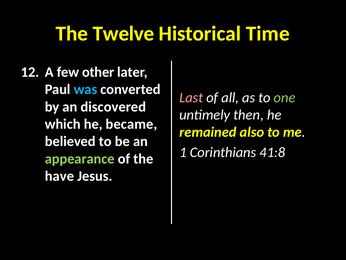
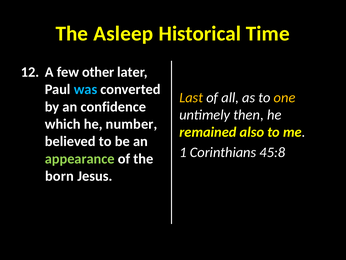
Twelve: Twelve -> Asleep
Last colour: pink -> yellow
one colour: light green -> yellow
discovered: discovered -> confidence
became: became -> number
41:8: 41:8 -> 45:8
have: have -> born
